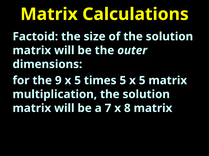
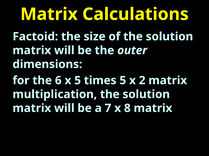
9: 9 -> 6
5 x 5: 5 -> 2
